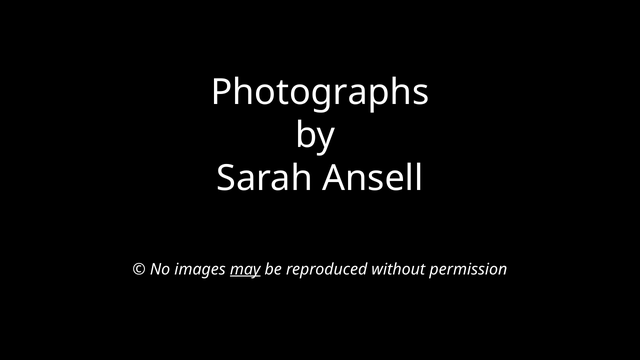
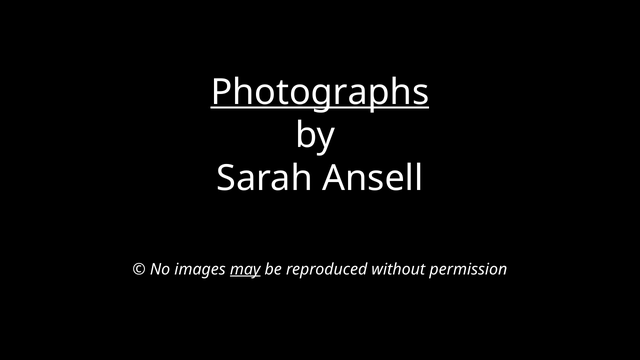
Photographs underline: none -> present
